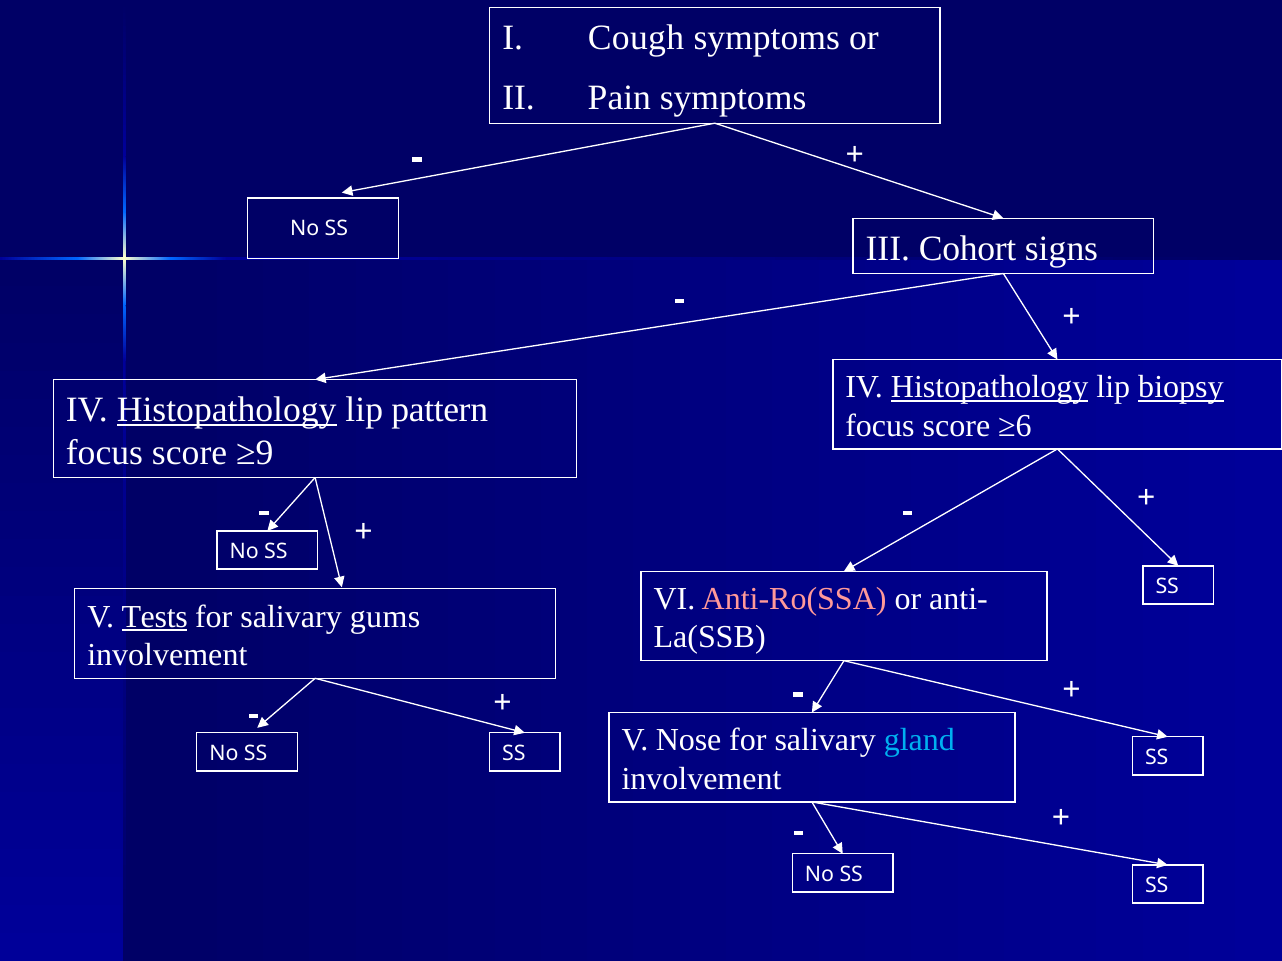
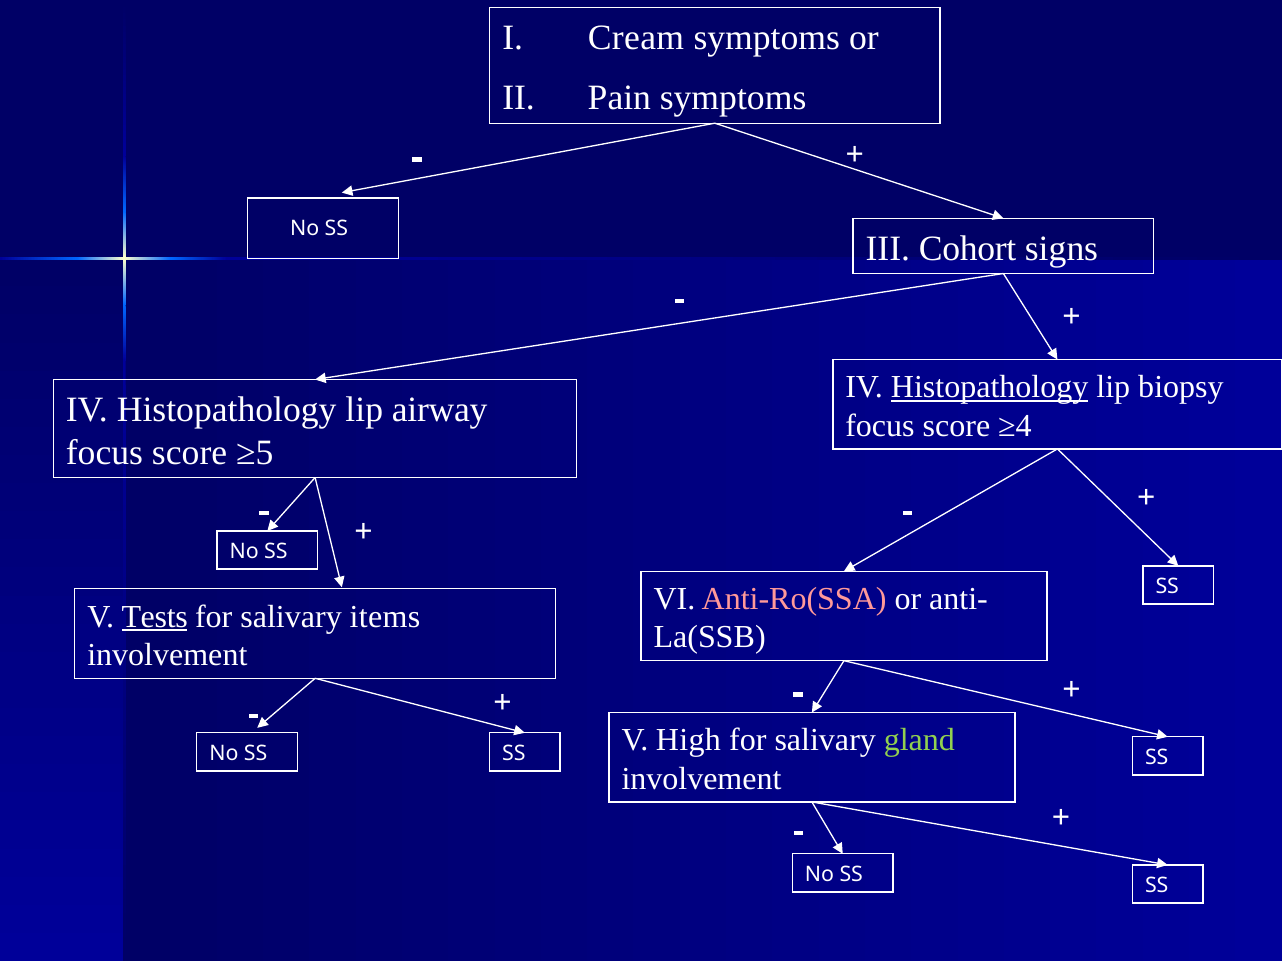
Cough: Cough -> Cream
biopsy underline: present -> none
Histopathology at (227, 410) underline: present -> none
pattern: pattern -> airway
≥6: ≥6 -> ≥4
≥9: ≥9 -> ≥5
gums: gums -> items
Nose: Nose -> High
gland colour: light blue -> light green
